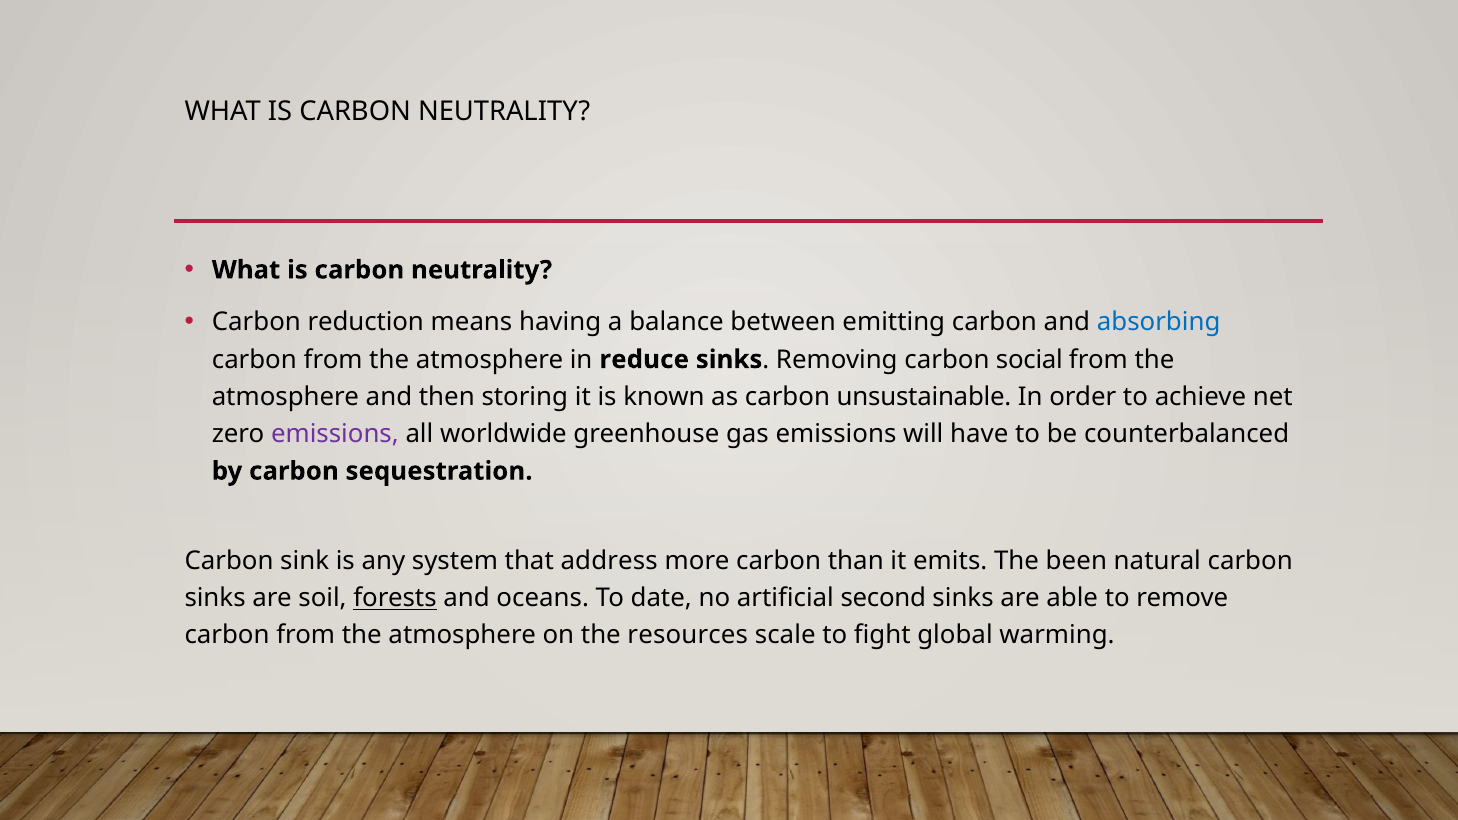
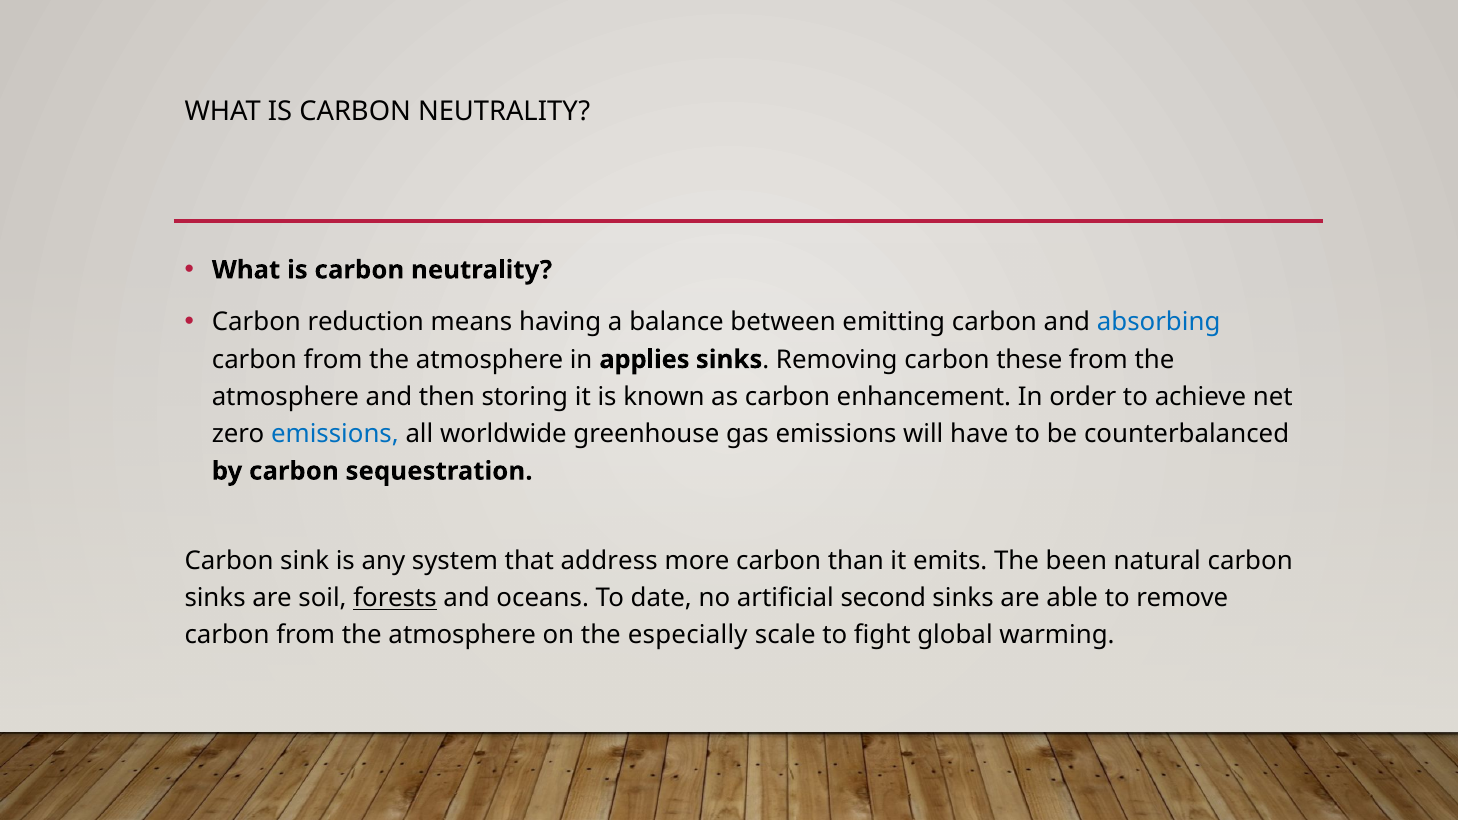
reduce: reduce -> applies
social: social -> these
unsustainable: unsustainable -> enhancement
emissions at (335, 434) colour: purple -> blue
resources: resources -> especially
